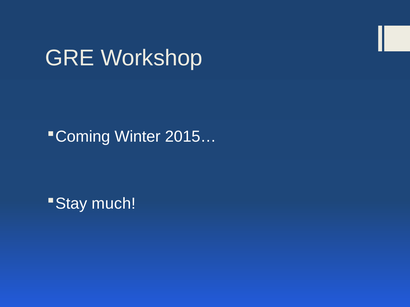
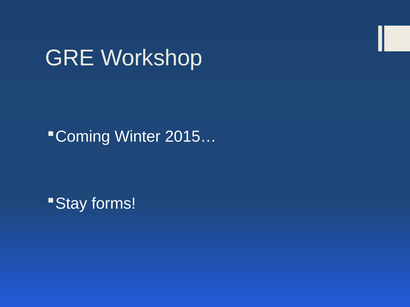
much: much -> forms
